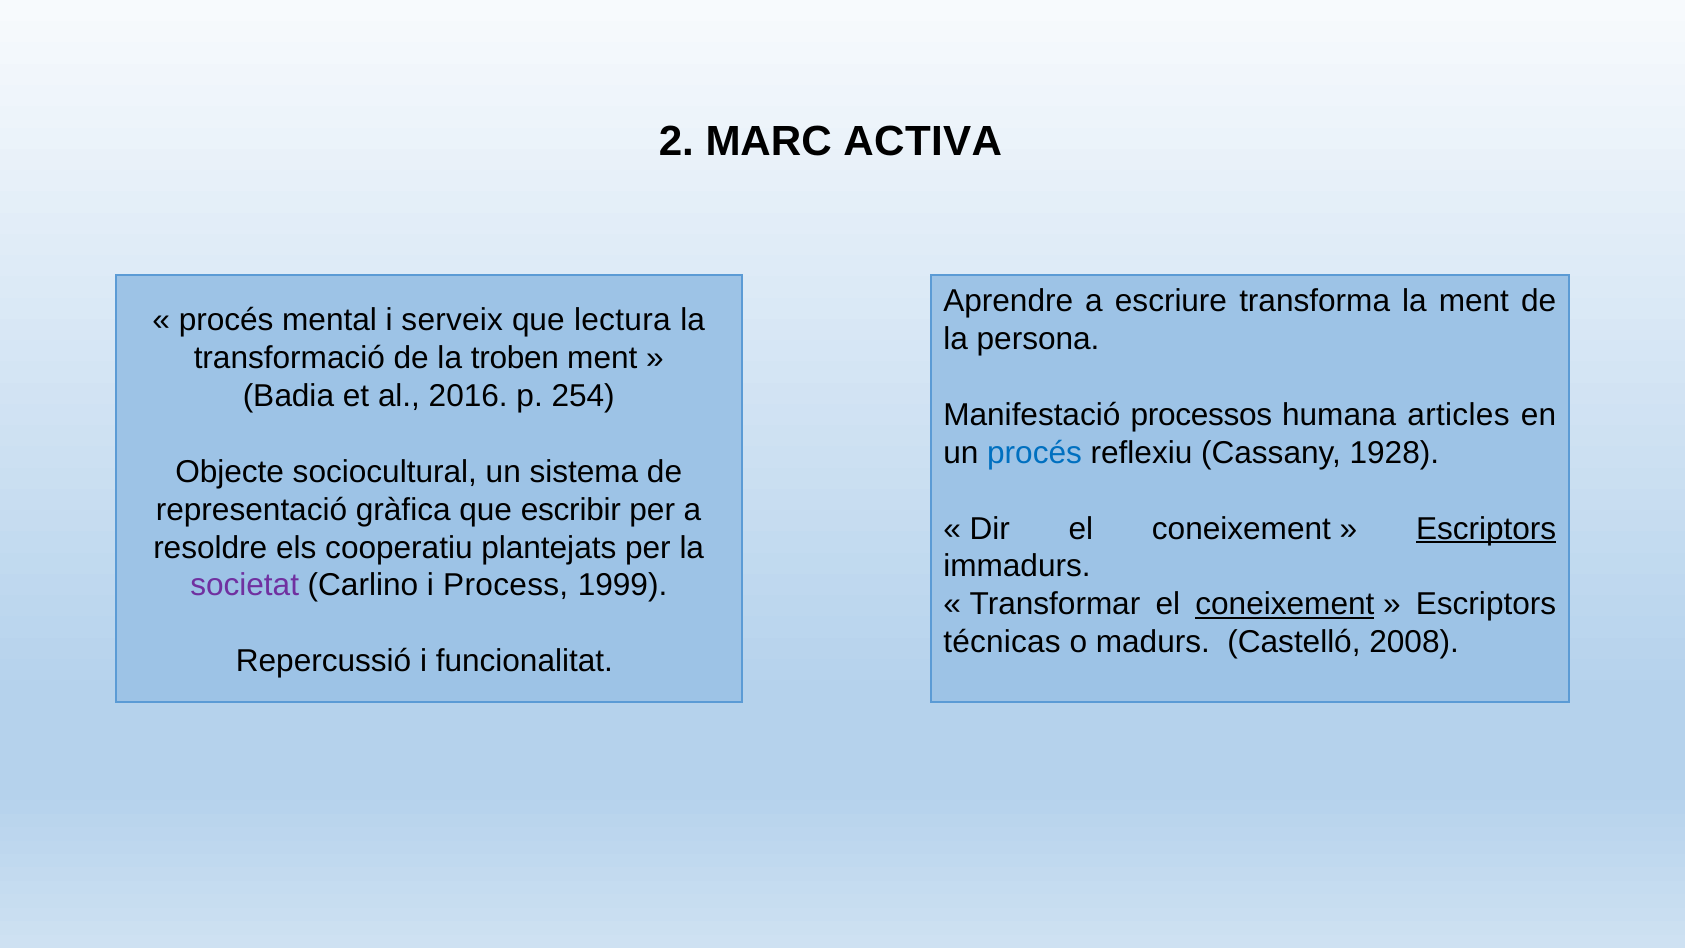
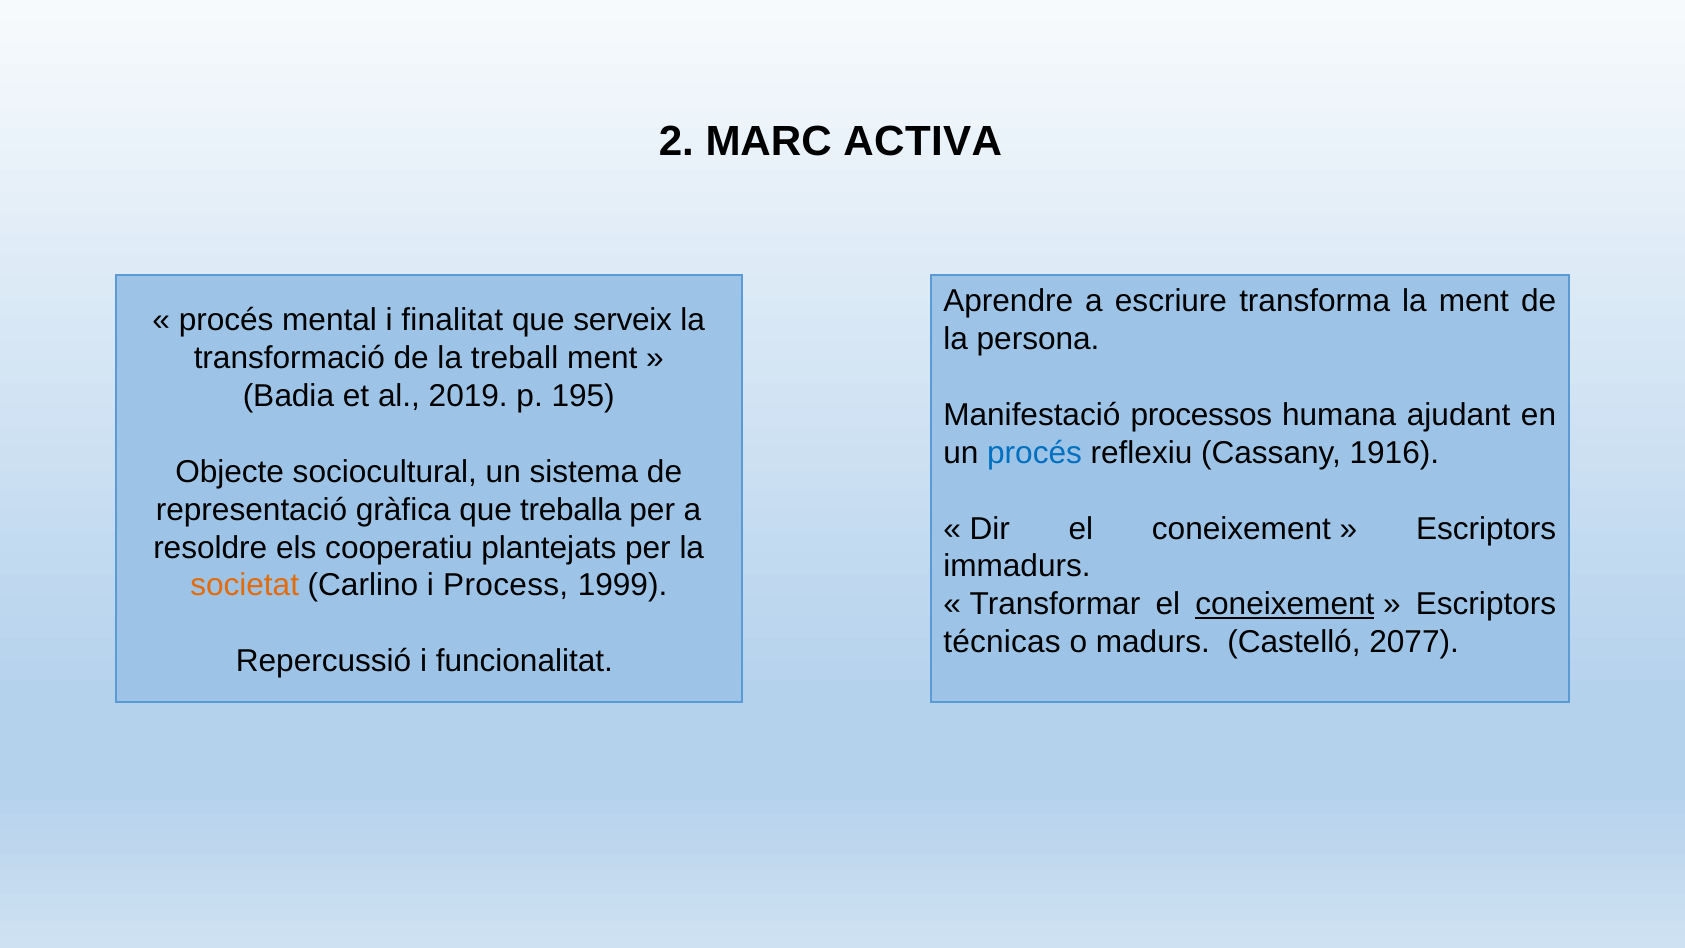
serveix: serveix -> finalitat
lectura: lectura -> serveix
troben: troben -> treball
2016: 2016 -> 2019
254: 254 -> 195
articles: articles -> ajudant
1928: 1928 -> 1916
escribir: escribir -> treballa
Escriptors at (1486, 529) underline: present -> none
societat colour: purple -> orange
2008: 2008 -> 2077
